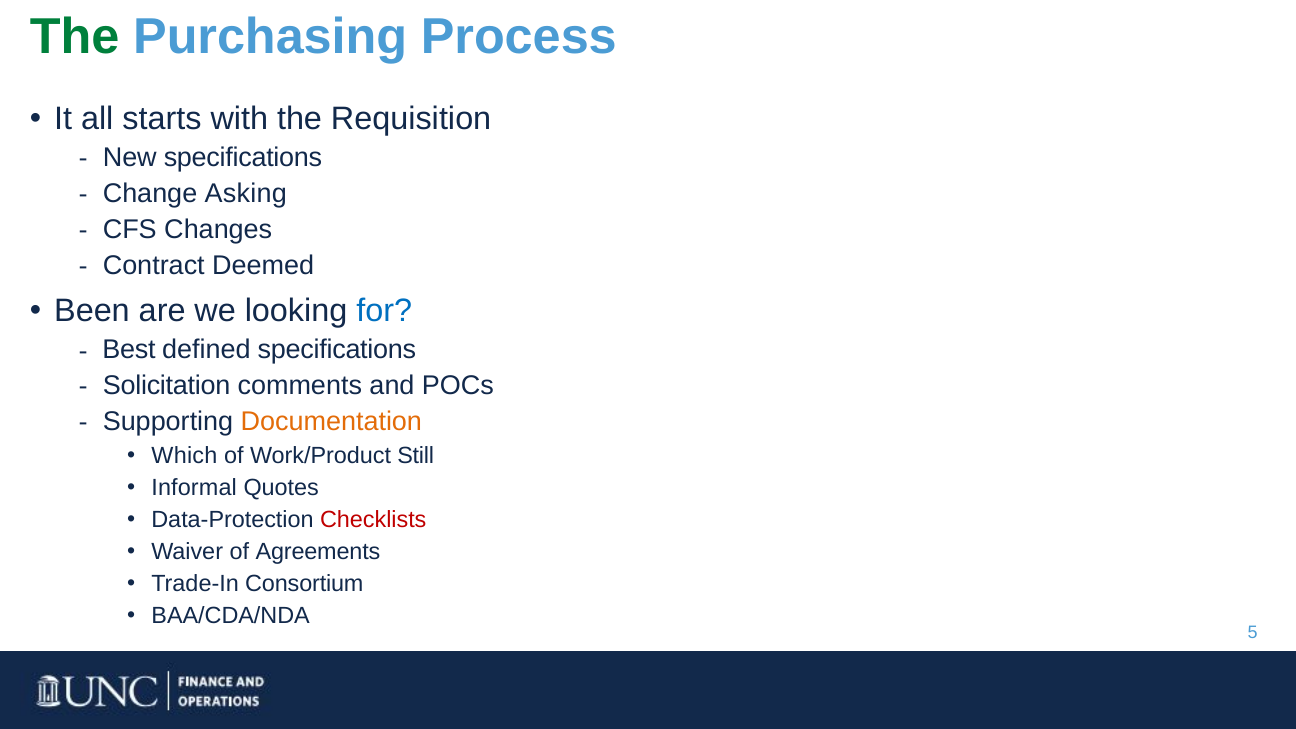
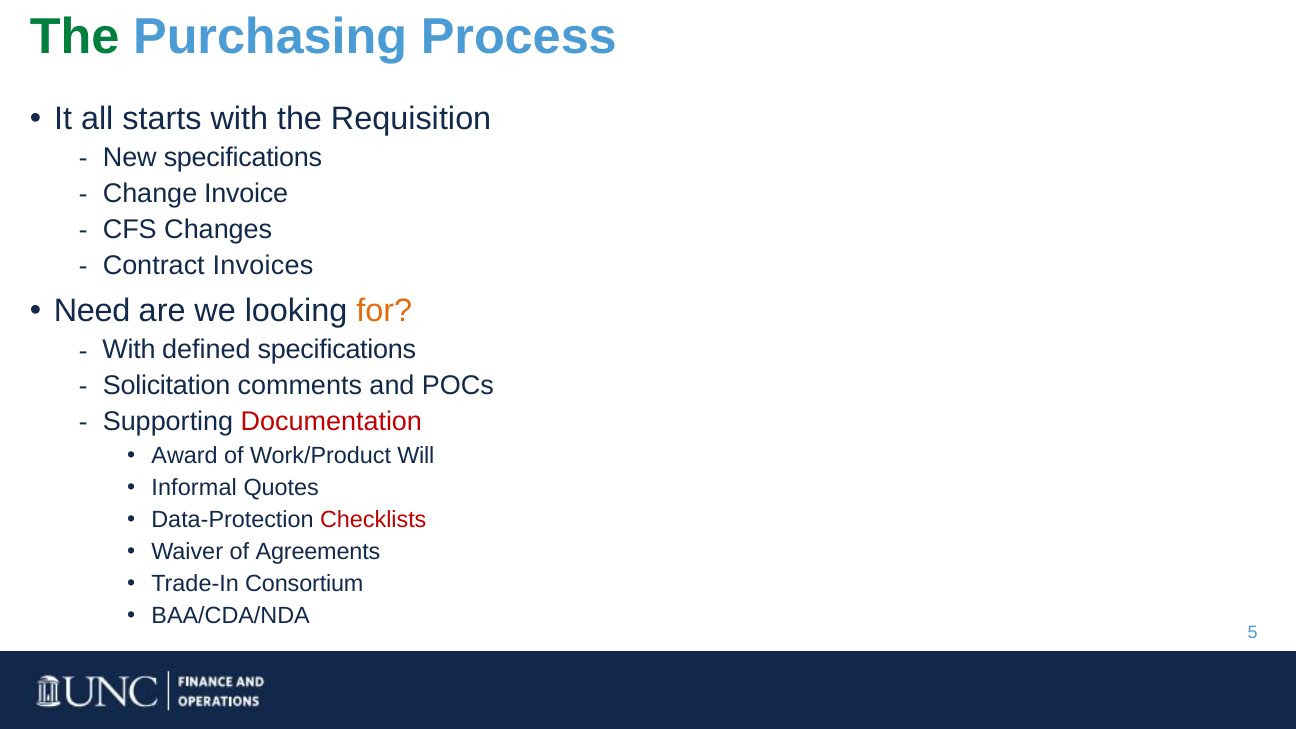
Asking: Asking -> Invoice
Deemed: Deemed -> Invoices
Been: Been -> Need
for colour: blue -> orange
Best at (129, 350): Best -> With
Documentation colour: orange -> red
Which: Which -> Award
Still: Still -> Will
